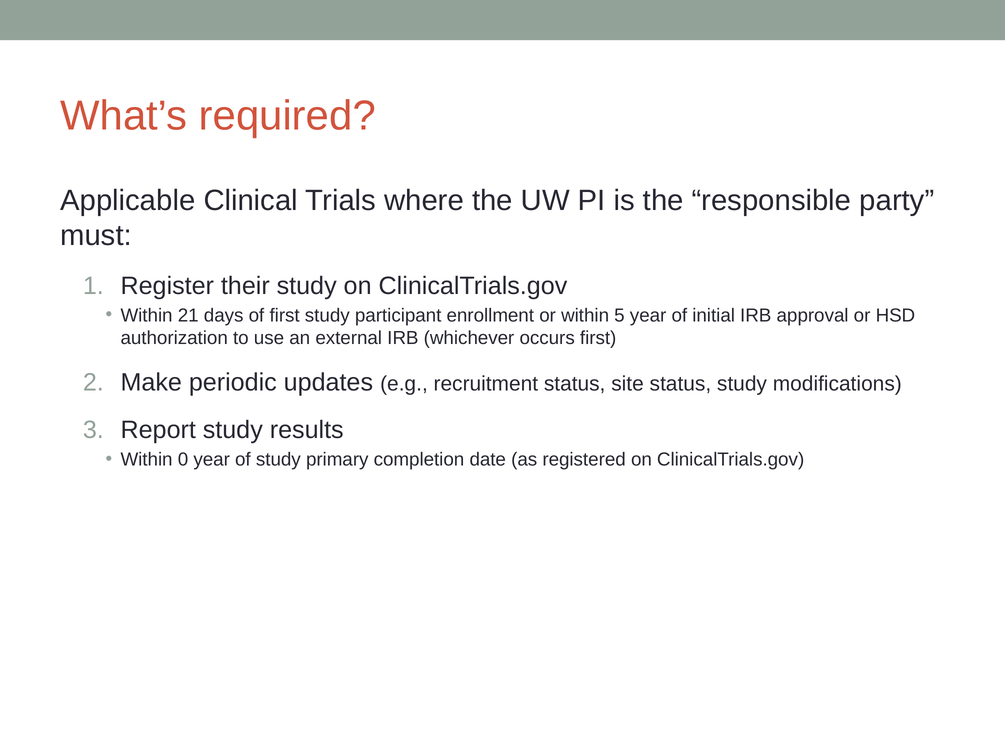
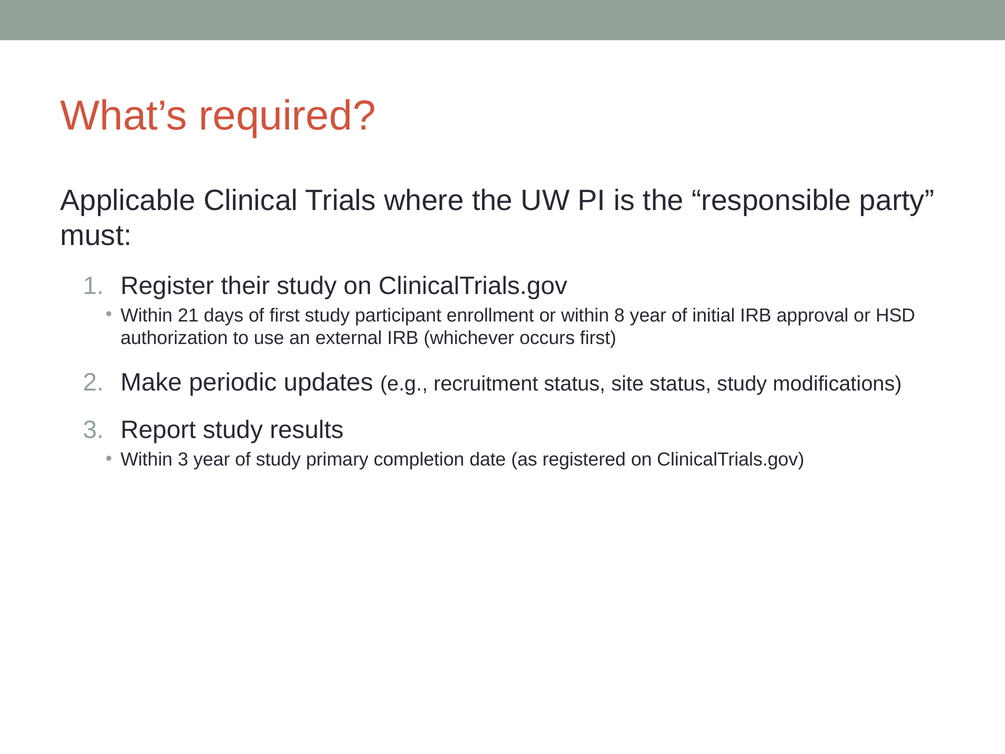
5: 5 -> 8
Within 0: 0 -> 3
